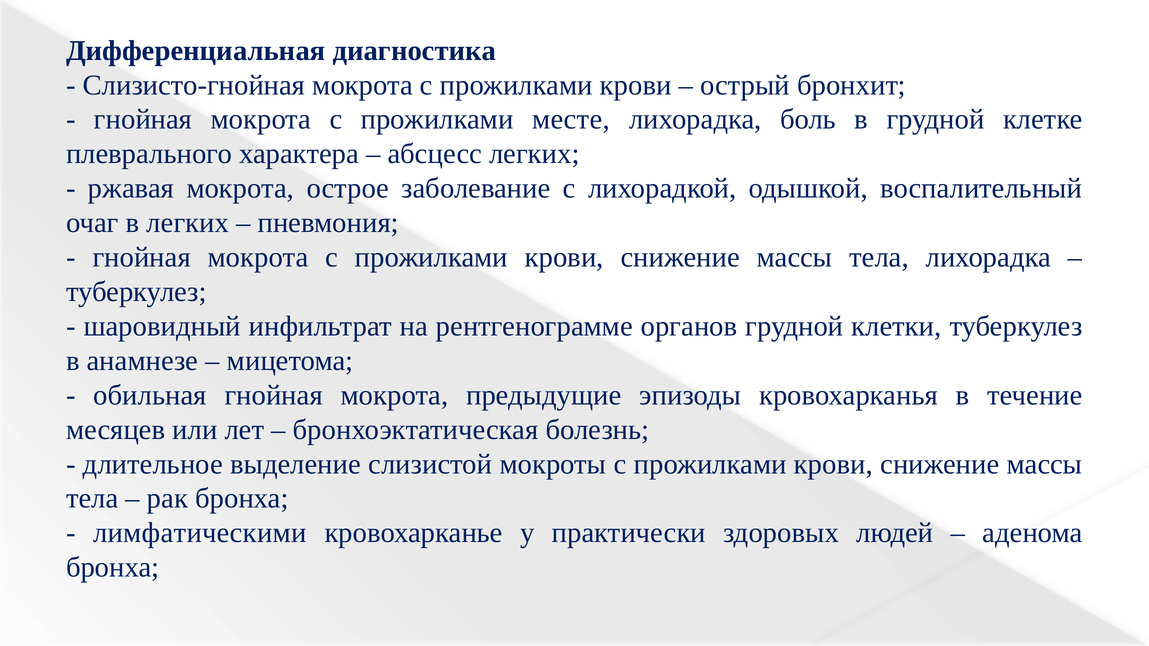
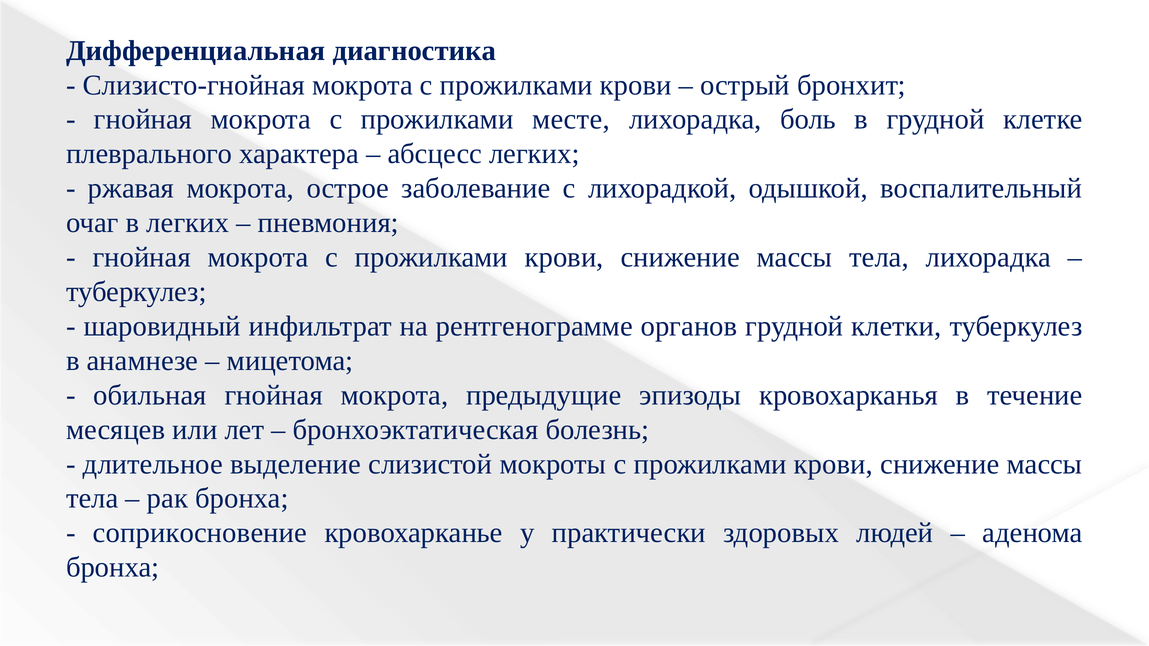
лимфатическими: лимфатическими -> соприкосновение
